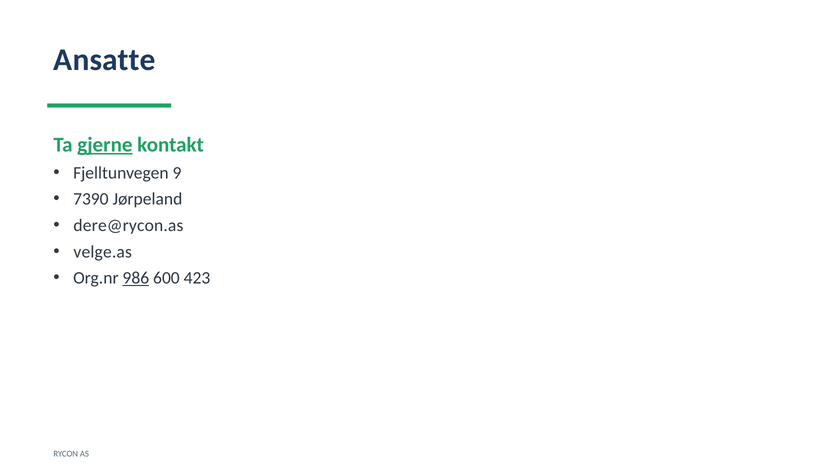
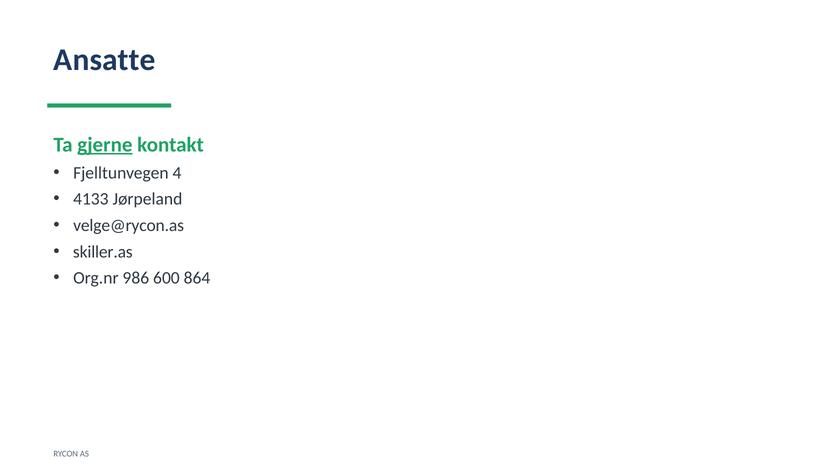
9: 9 -> 4
7390: 7390 -> 4133
dere@rycon.as: dere@rycon.as -> velge@rycon.as
velge.as: velge.as -> skiller.as
986 underline: present -> none
423: 423 -> 864
